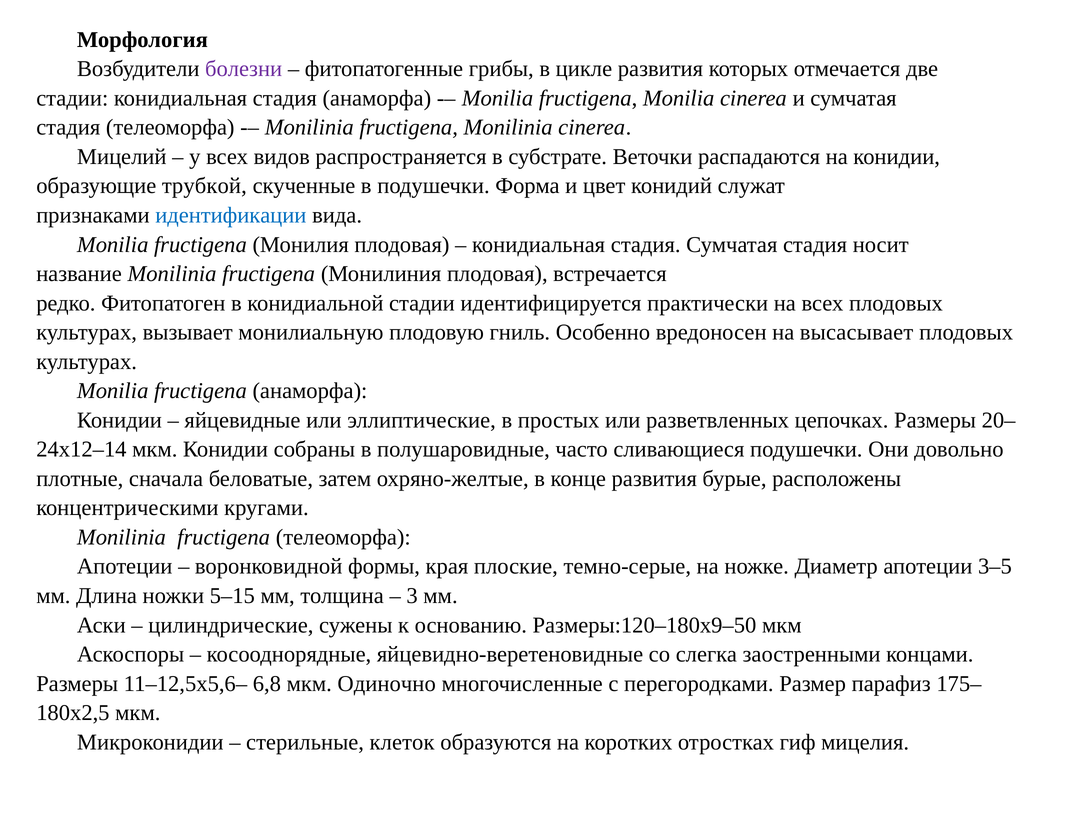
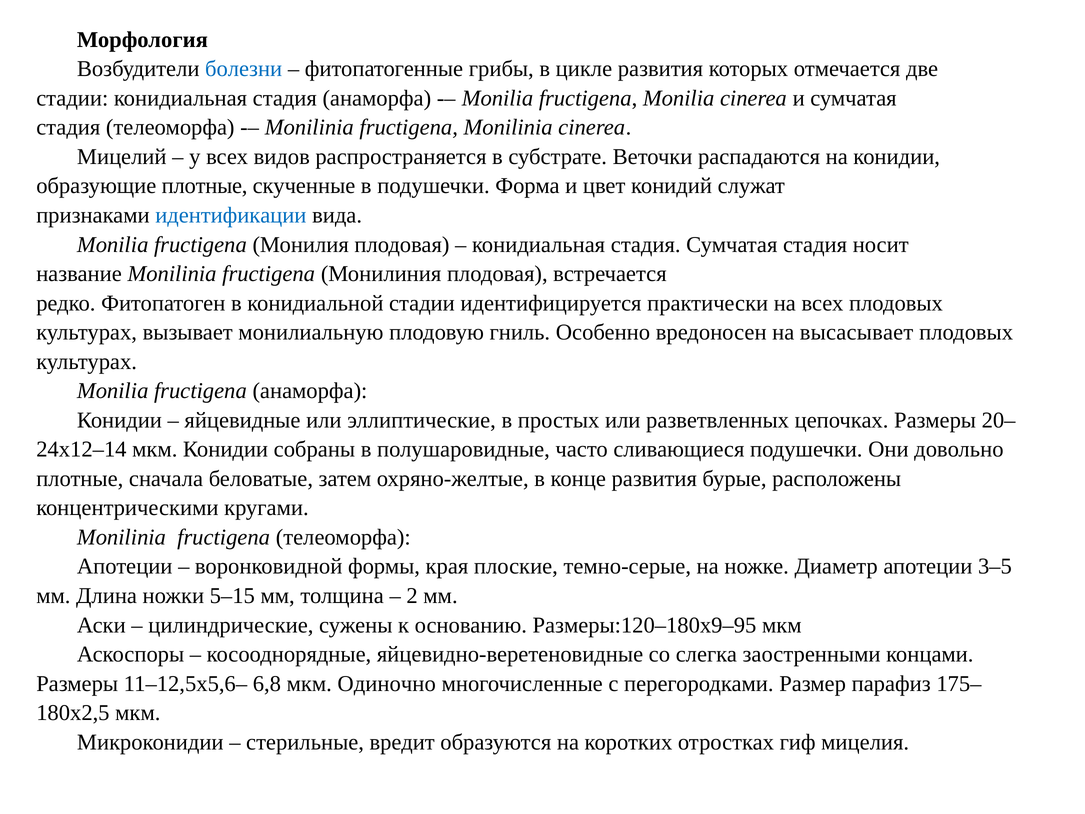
болезни colour: purple -> blue
образующие трубкой: трубкой -> плотные
3: 3 -> 2
Размеры:120–180х9–50: Размеры:120–180х9–50 -> Размеры:120–180х9–95
клеток: клеток -> вредит
